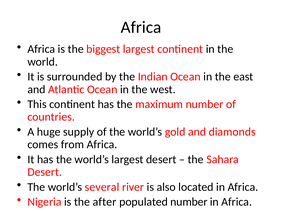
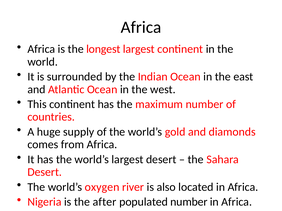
biggest: biggest -> longest
several: several -> oxygen
